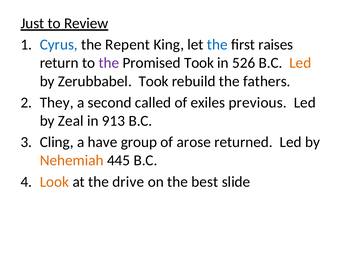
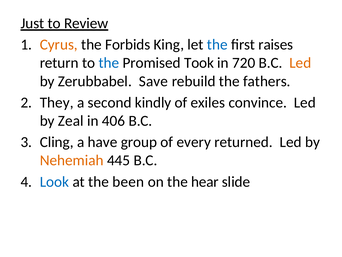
Cyrus colour: blue -> orange
Repent: Repent -> Forbids
the at (109, 63) colour: purple -> blue
526: 526 -> 720
Zerubbabel Took: Took -> Save
called: called -> kindly
previous: previous -> convince
913: 913 -> 406
arose: arose -> every
Look colour: orange -> blue
drive: drive -> been
best: best -> hear
